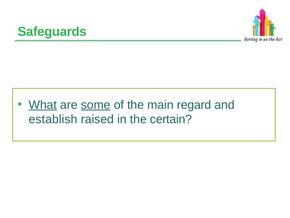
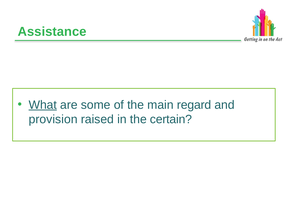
Safeguards: Safeguards -> Assistance
some underline: present -> none
establish: establish -> provision
